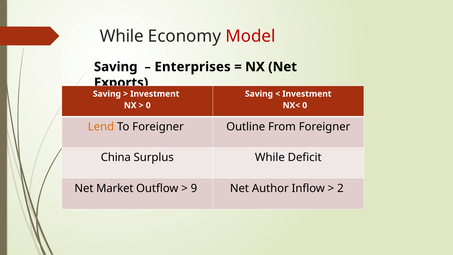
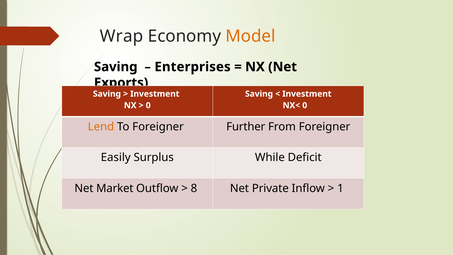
While at (122, 36): While -> Wrap
Model colour: red -> orange
Outline: Outline -> Further
China: China -> Easily
9: 9 -> 8
Author: Author -> Private
2: 2 -> 1
